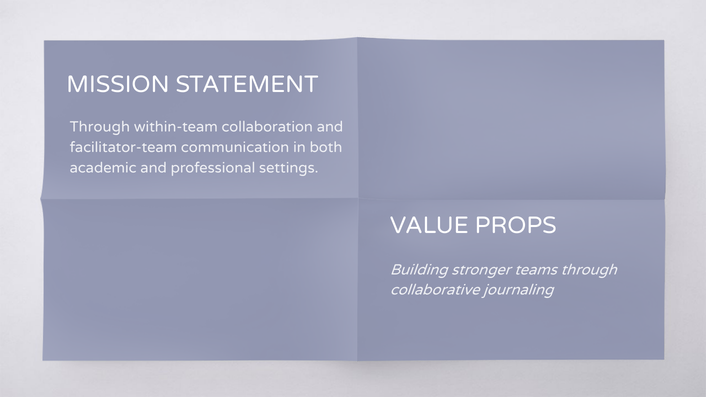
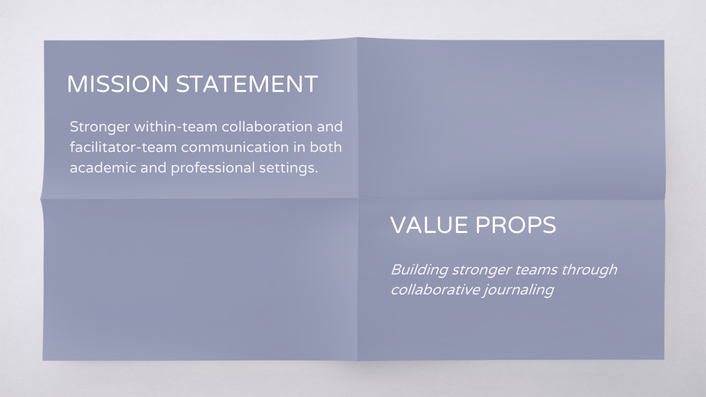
Through at (100, 127): Through -> Stronger
